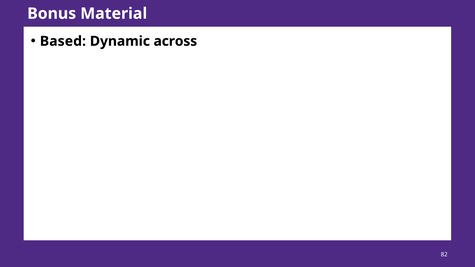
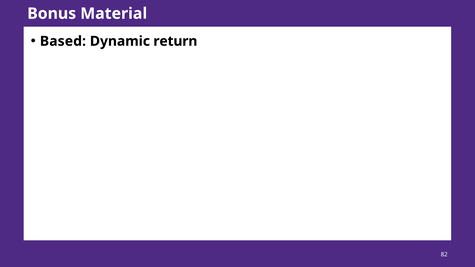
across: across -> return
